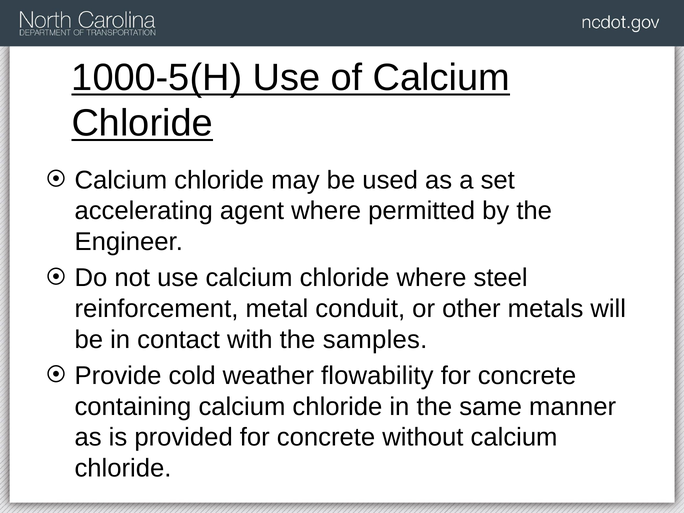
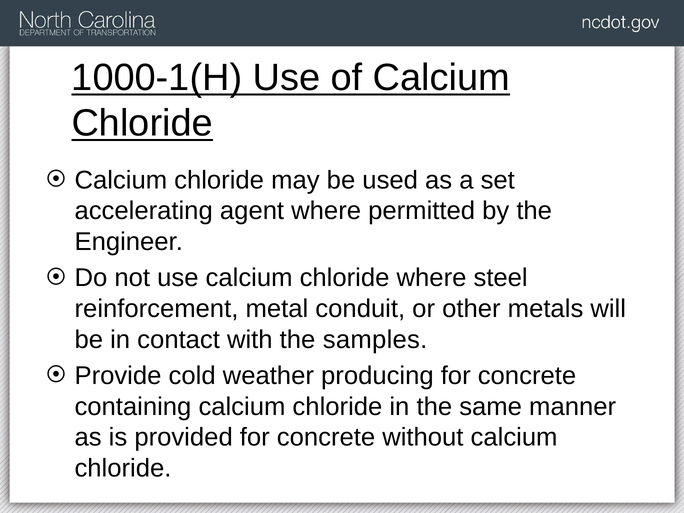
1000-5(H: 1000-5(H -> 1000-1(H
flowability: flowability -> producing
